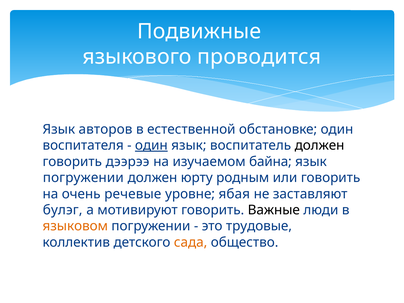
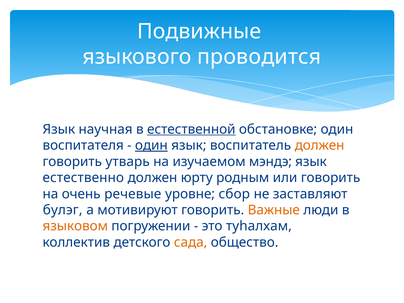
авторов: авторов -> научная
естественной underline: none -> present
должен at (320, 145) colour: black -> orange
дээрээ: дээрээ -> утварь
байна: байна -> мэндэ
погружении at (83, 178): погружении -> естественно
ябая: ябая -> сбор
Важные colour: black -> orange
трудовые: трудовые -> туhалхам
